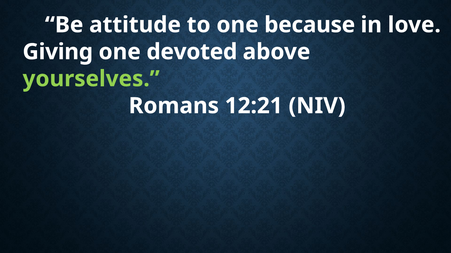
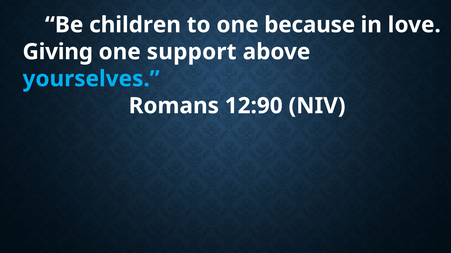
attitude: attitude -> children
devoted: devoted -> support
yourselves colour: light green -> light blue
12:21: 12:21 -> 12:90
